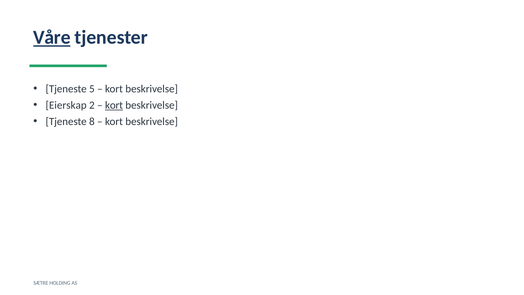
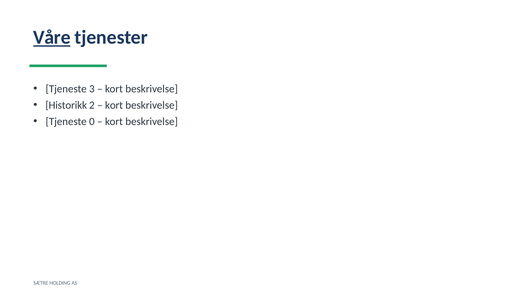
5: 5 -> 3
Eierskap: Eierskap -> Historikk
kort at (114, 105) underline: present -> none
8: 8 -> 0
